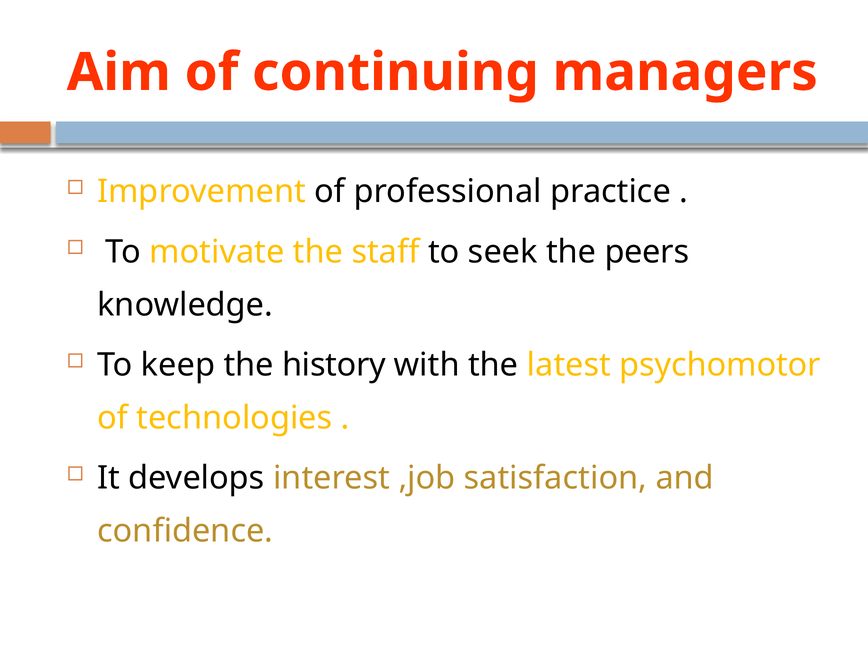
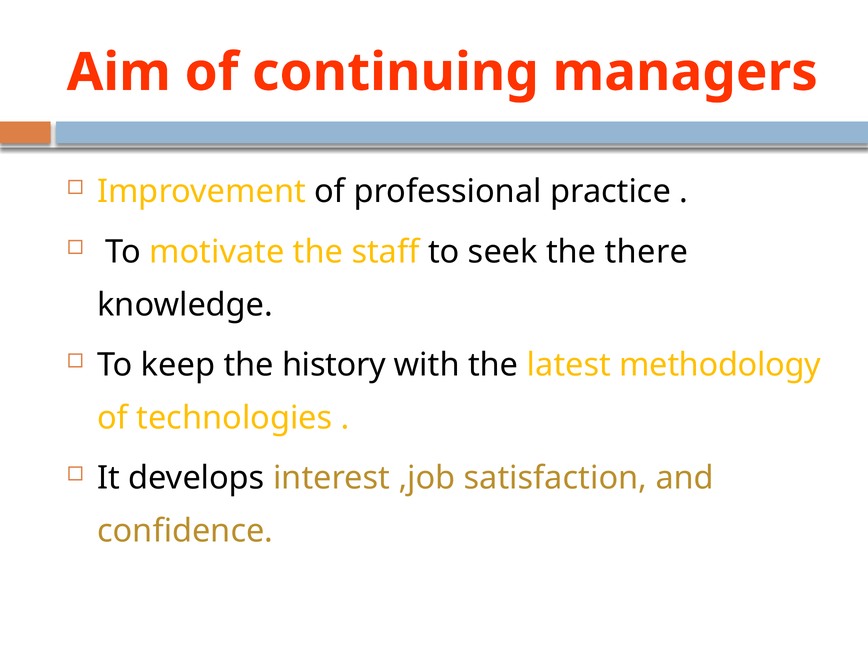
peers: peers -> there
psychomotor: psychomotor -> methodology
